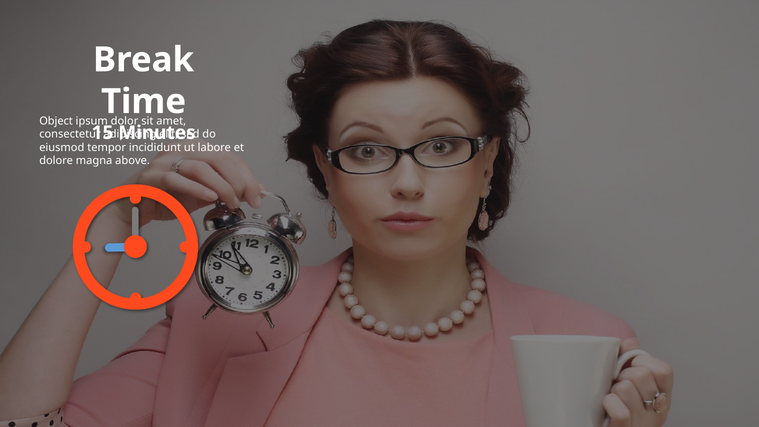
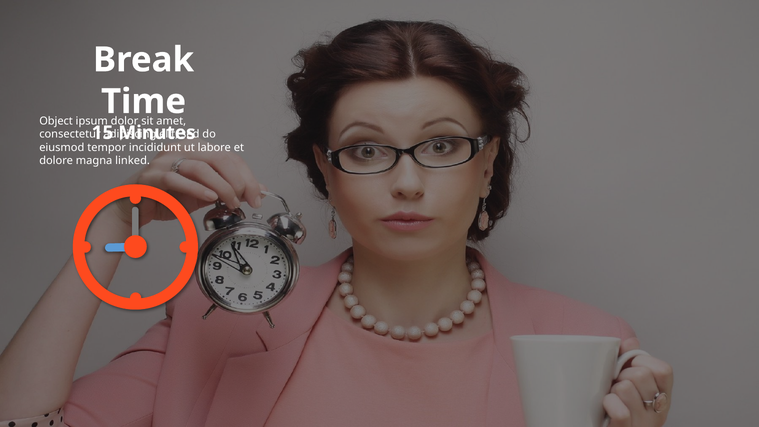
above: above -> linked
